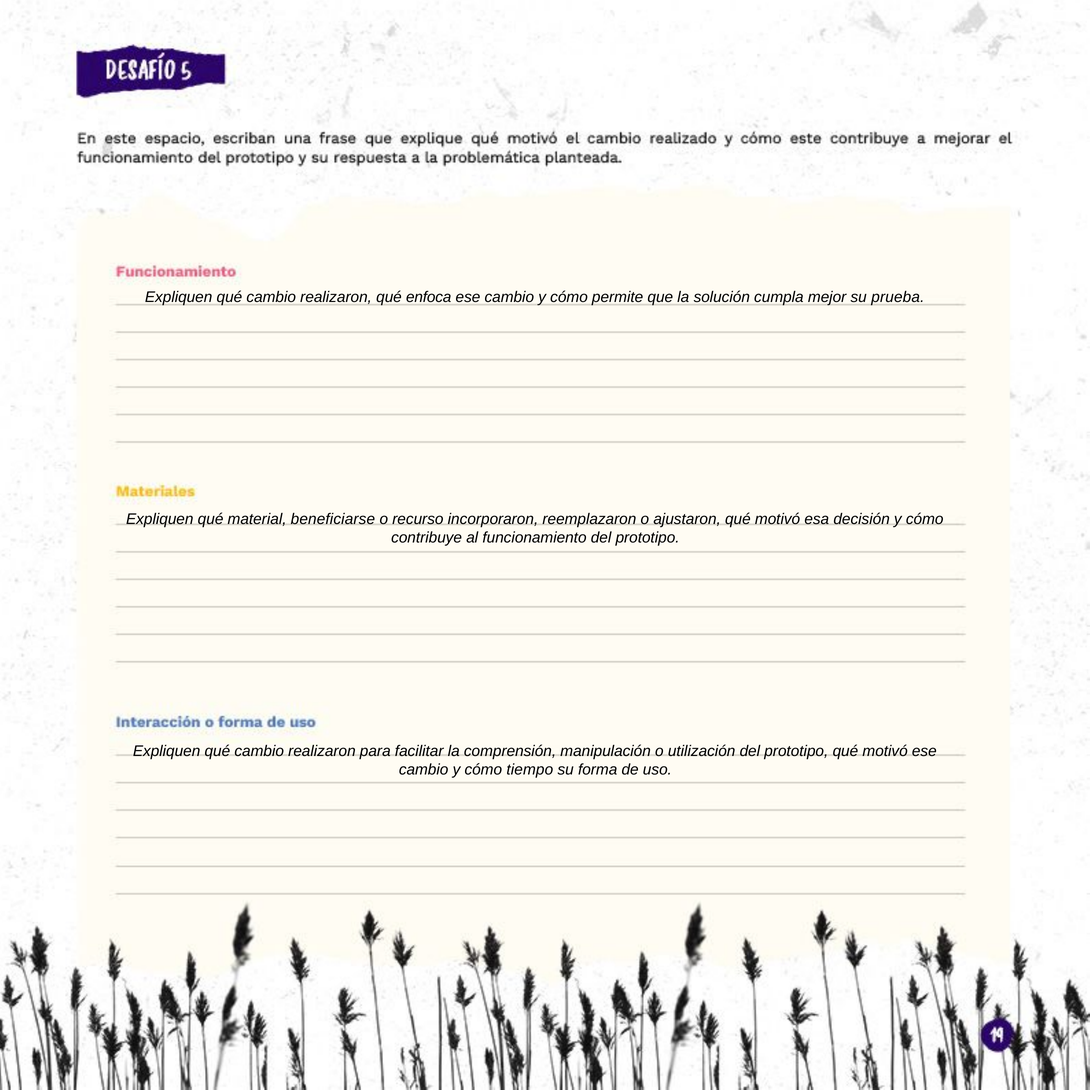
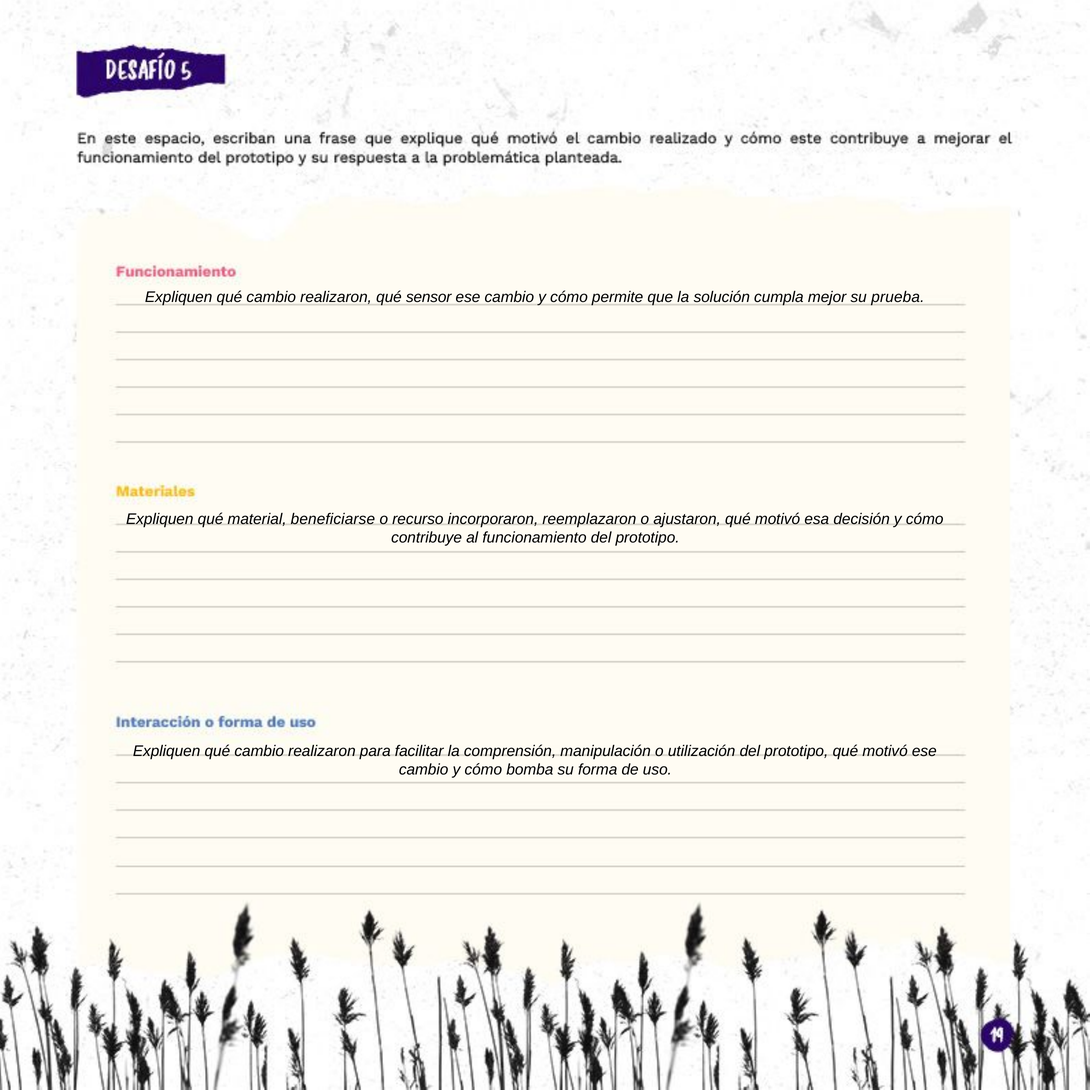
enfoca: enfoca -> sensor
tiempo: tiempo -> bomba
